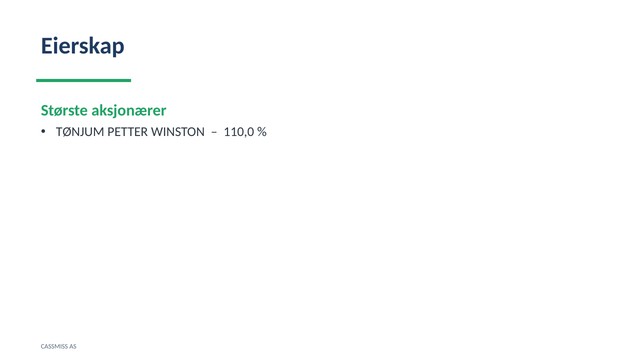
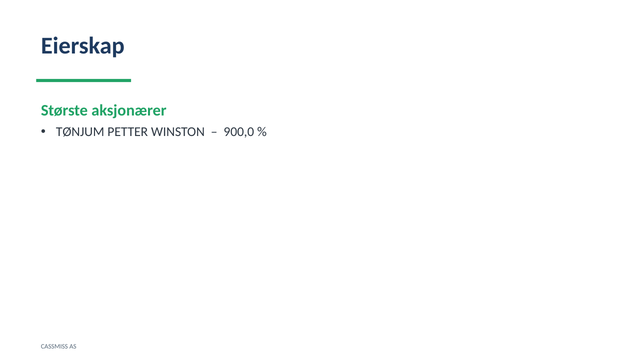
110,0: 110,0 -> 900,0
